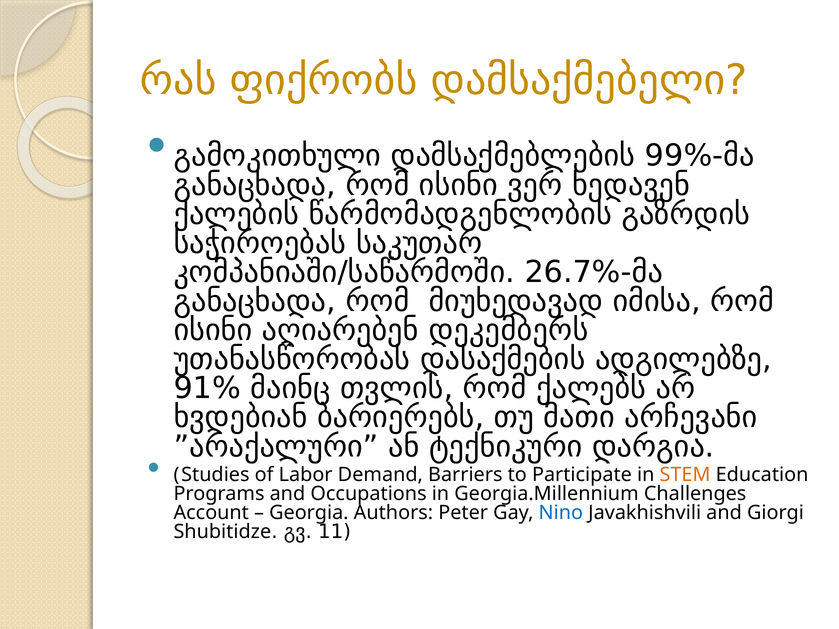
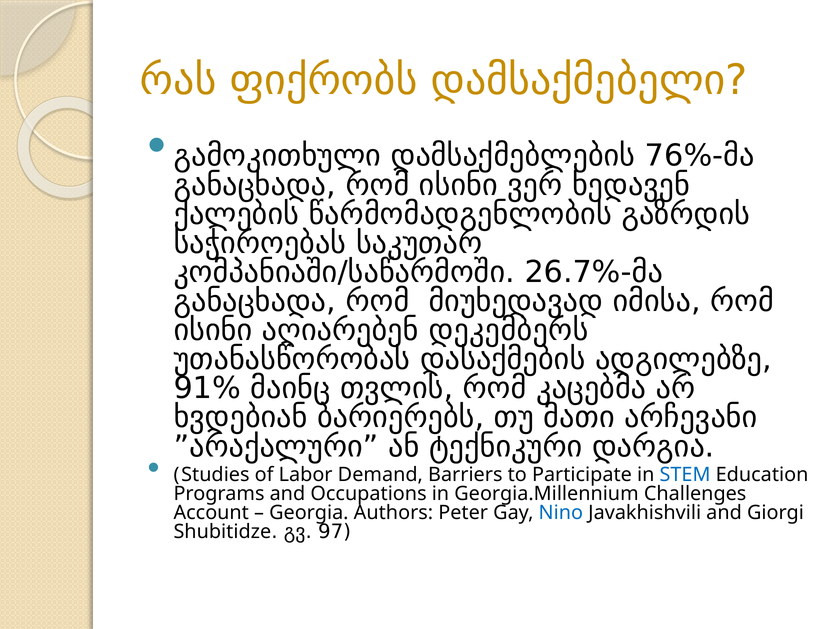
99%-მა: 99%-მა -> 76%-მა
ქალებს: ქალებს -> კაცებმა
STEM colour: orange -> blue
11: 11 -> 97
